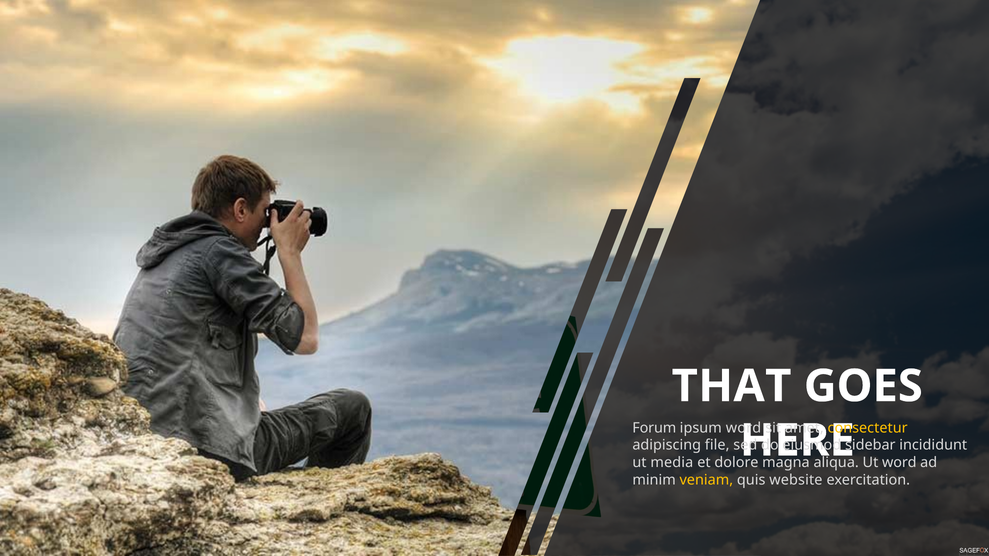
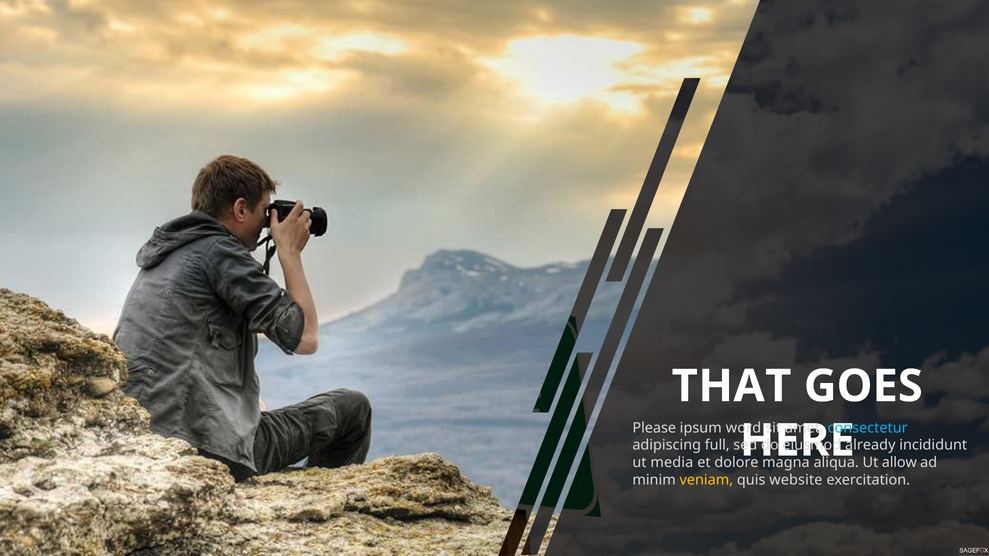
Forum: Forum -> Please
consectetur colour: yellow -> light blue
file: file -> full
sidebar: sidebar -> already
Ut word: word -> allow
